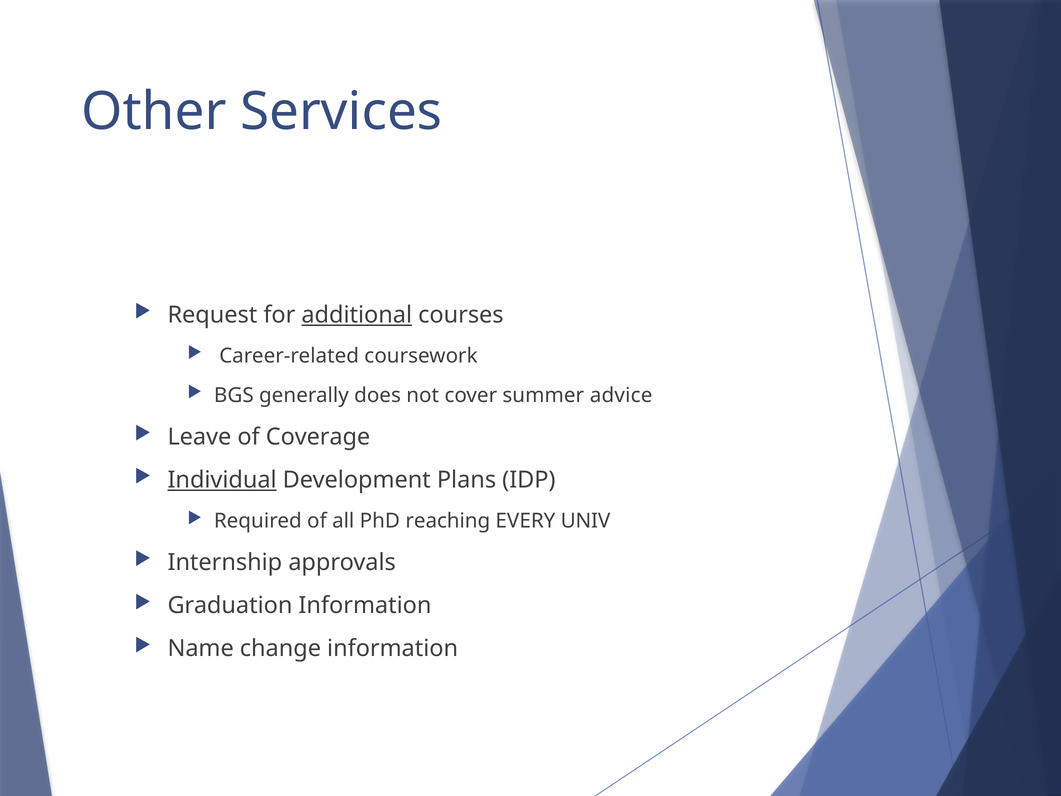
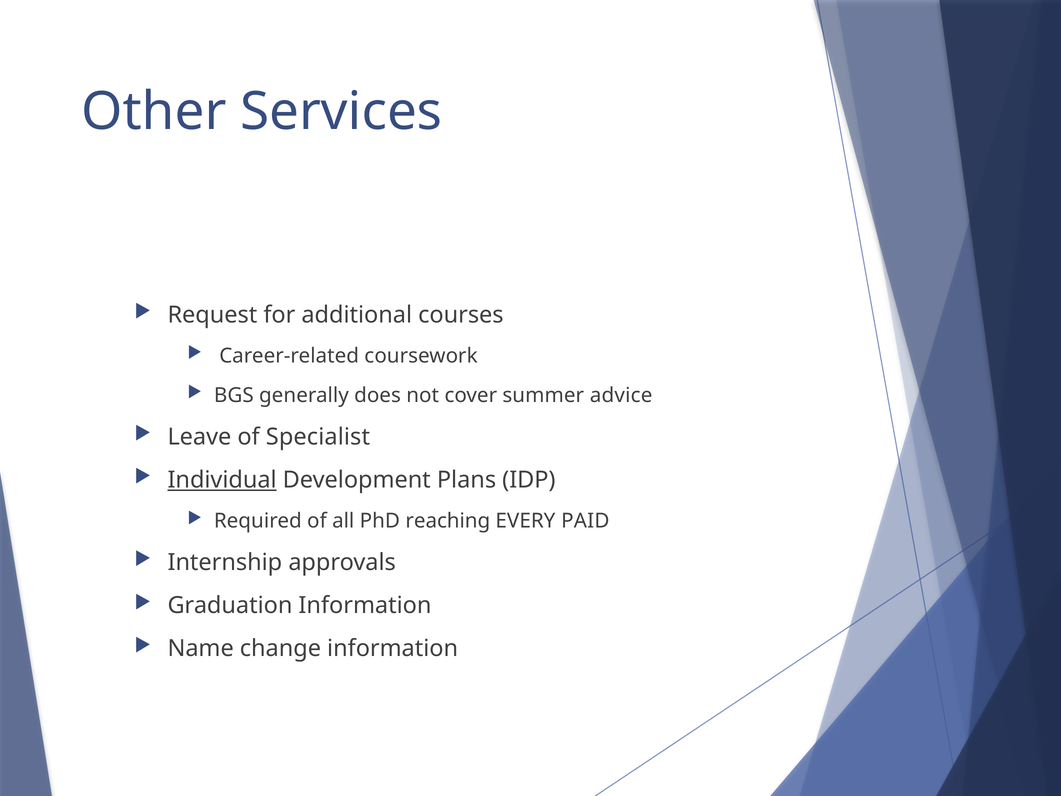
additional underline: present -> none
Coverage: Coverage -> Specialist
UNIV: UNIV -> PAID
